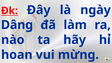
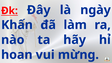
Dâng: Dâng -> Khấn
